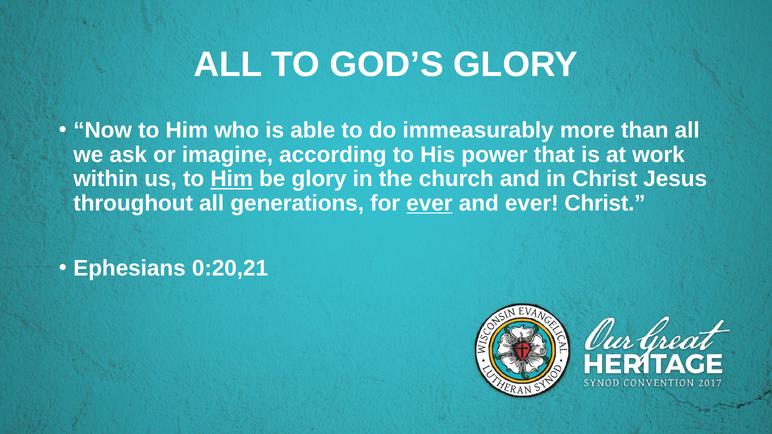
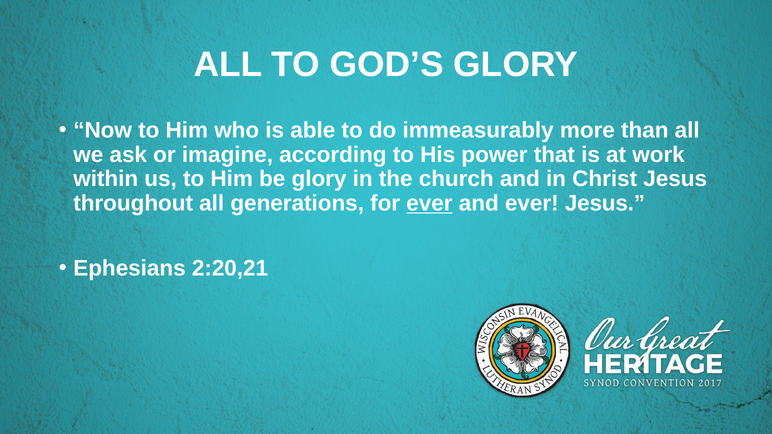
Him at (232, 179) underline: present -> none
ever Christ: Christ -> Jesus
0:20,21: 0:20,21 -> 2:20,21
